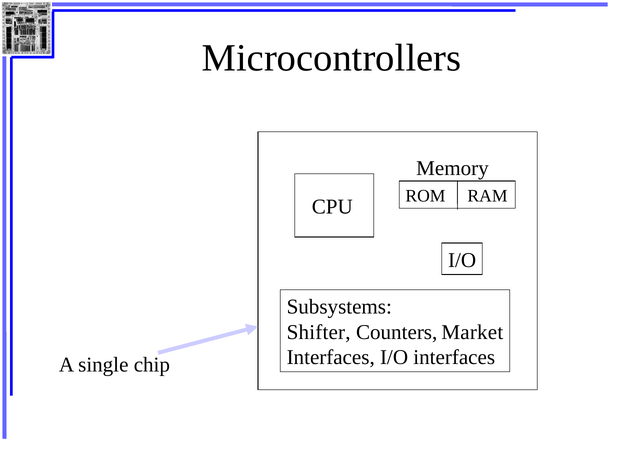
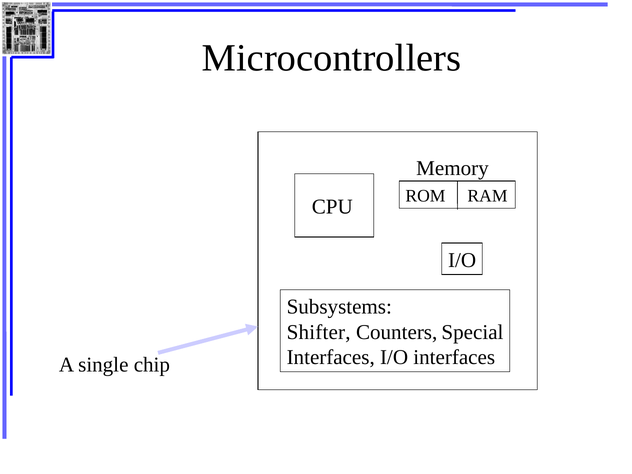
Market: Market -> Special
